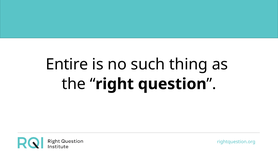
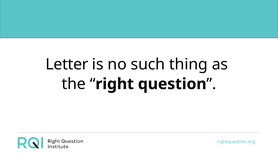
Entire: Entire -> Letter
